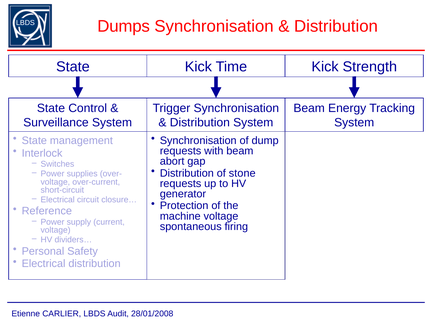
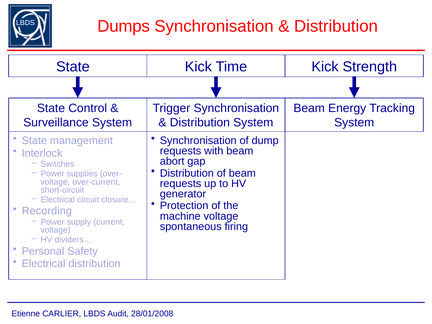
of stone: stone -> beam
Reference: Reference -> Recording
